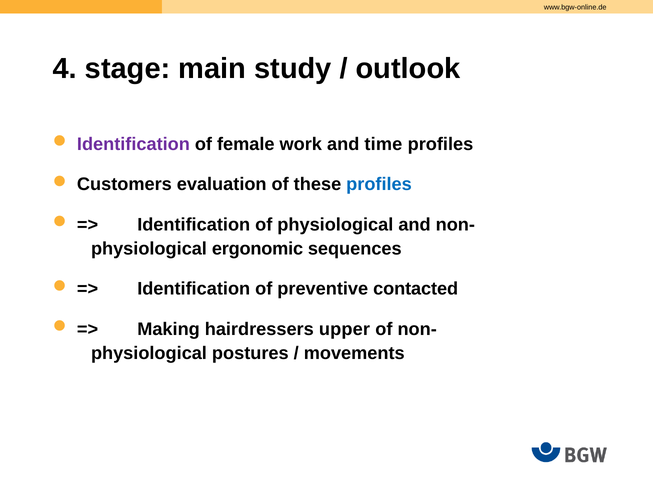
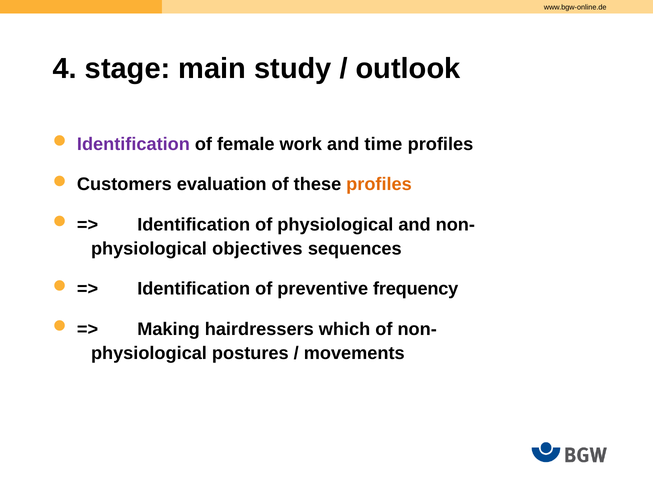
profiles at (379, 184) colour: blue -> orange
ergonomic: ergonomic -> objectives
contacted: contacted -> frequency
upper: upper -> which
